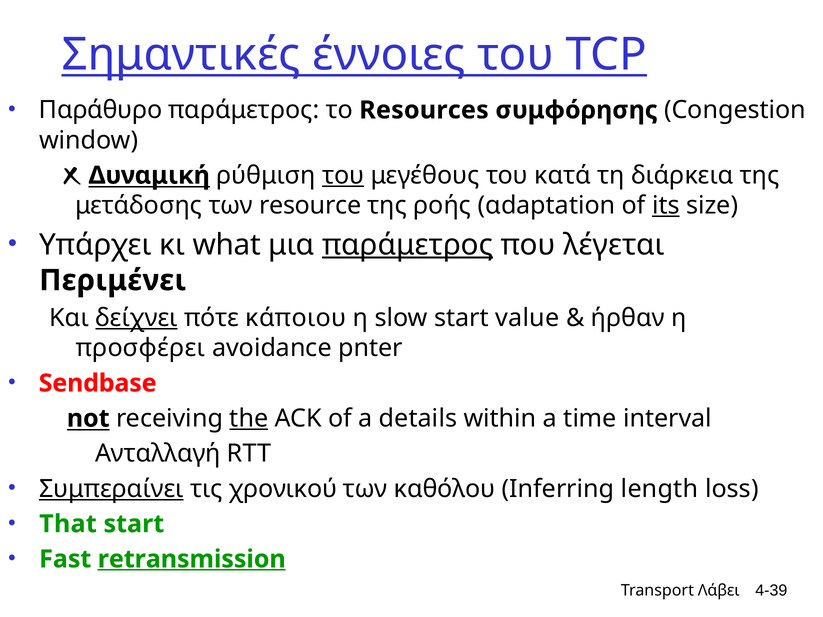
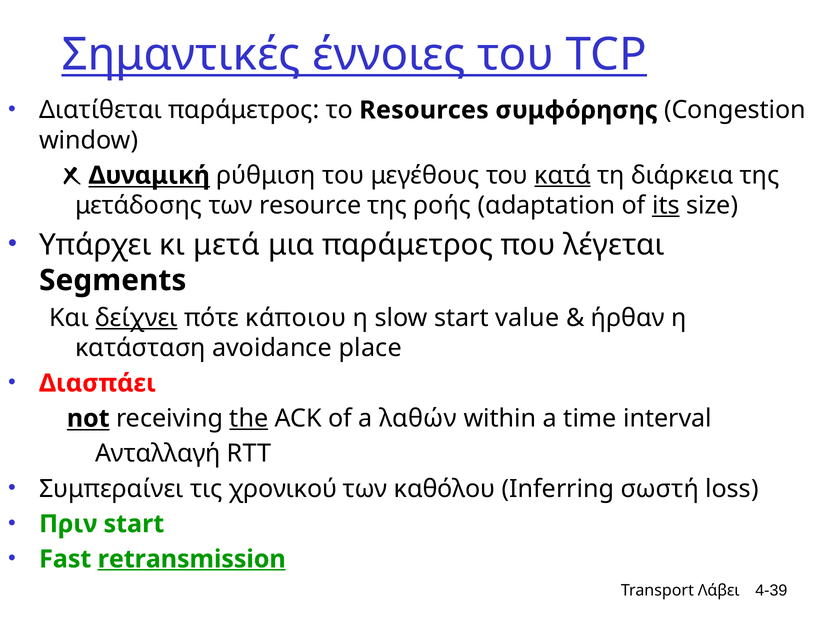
Παράθυρο: Παράθυρο -> Διατίθεται
του at (343, 175) underline: present -> none
κατά underline: none -> present
what: what -> μετά
παράμετρος at (408, 245) underline: present -> none
Περιμένει: Περιμένει -> Segments
προσφέρει: προσφέρει -> κατάσταση
pnter: pnter -> place
Sendbase: Sendbase -> Διασπάει
details: details -> λαθών
Συμπεραίνει underline: present -> none
length: length -> σωστή
That: That -> Πριν
